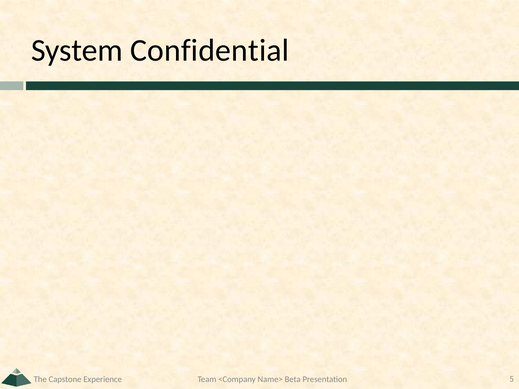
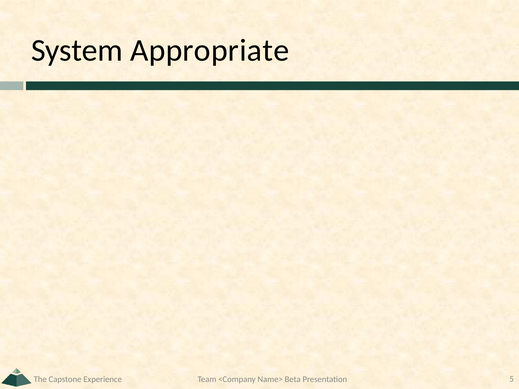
Confidential: Confidential -> Appropriate
